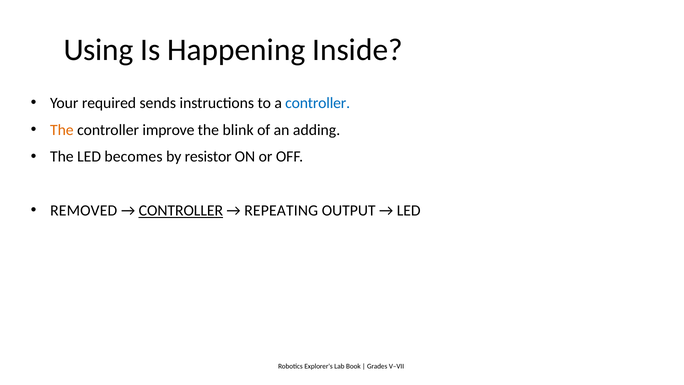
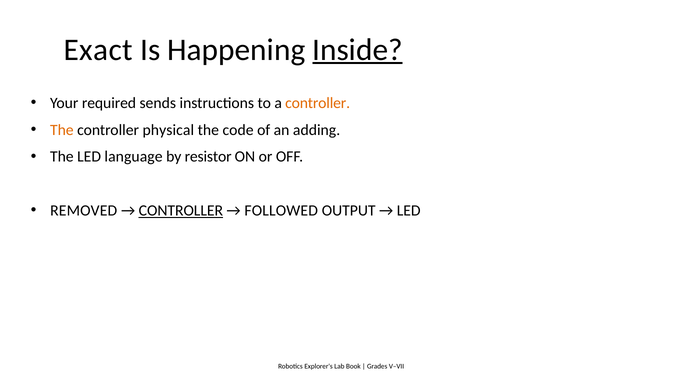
Using: Using -> Exact
Inside underline: none -> present
controller at (318, 103) colour: blue -> orange
improve: improve -> physical
blink: blink -> code
becomes: becomes -> language
REPEATING: REPEATING -> FOLLOWED
